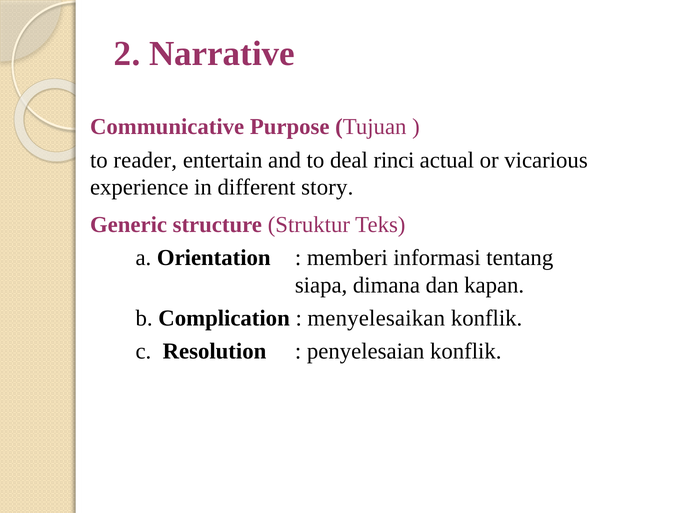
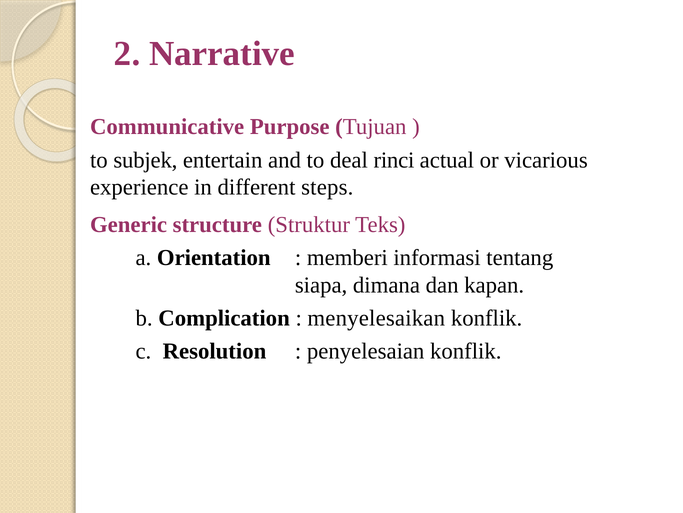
reader: reader -> subjek
story: story -> steps
